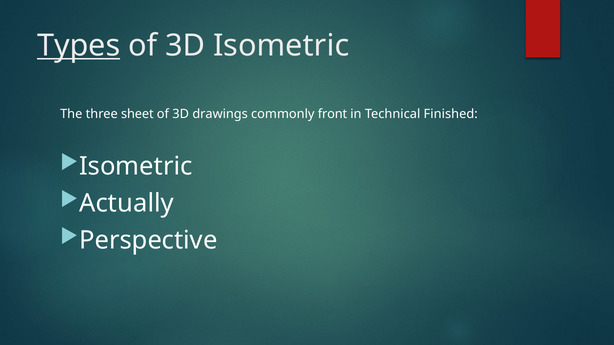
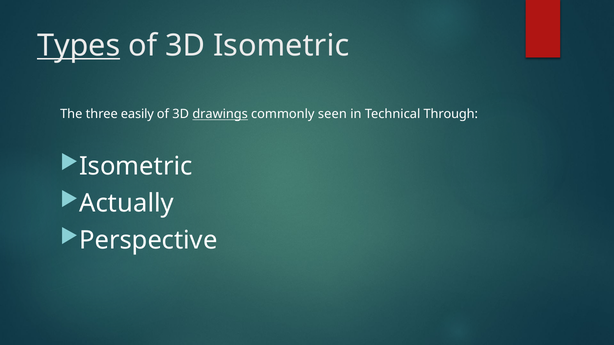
sheet: sheet -> easily
drawings underline: none -> present
front: front -> seen
Finished: Finished -> Through
